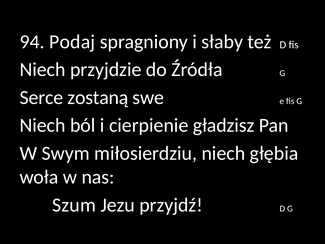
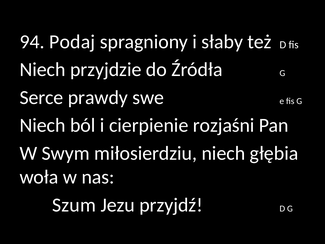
zostaną: zostaną -> prawdy
gładzisz: gładzisz -> rozjaśni
